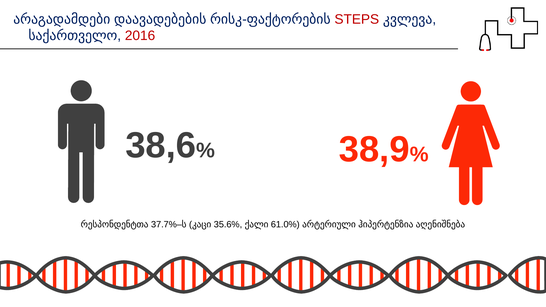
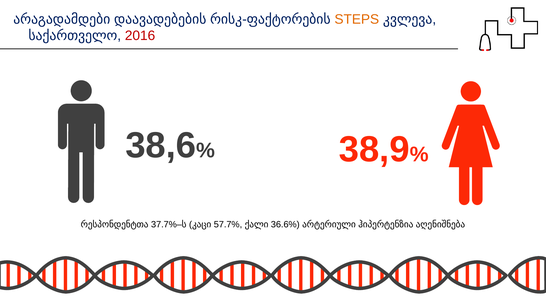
STEPS colour: red -> orange
35.6%: 35.6% -> 57.7%
61.0%: 61.0% -> 36.6%
